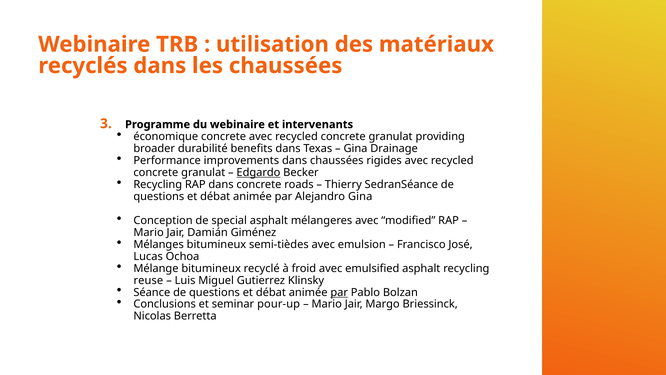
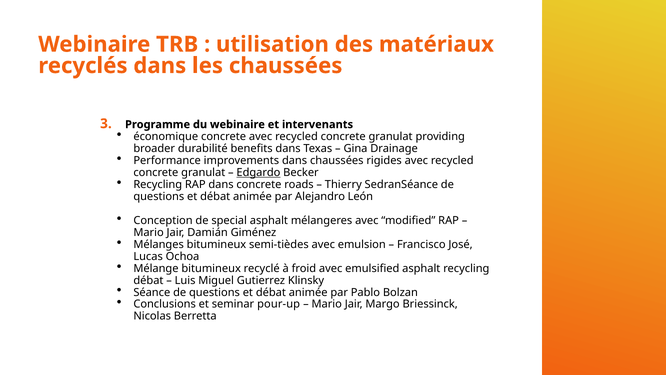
Alejandro Gina: Gina -> León
reuse at (148, 280): reuse -> débat
par at (339, 292) underline: present -> none
